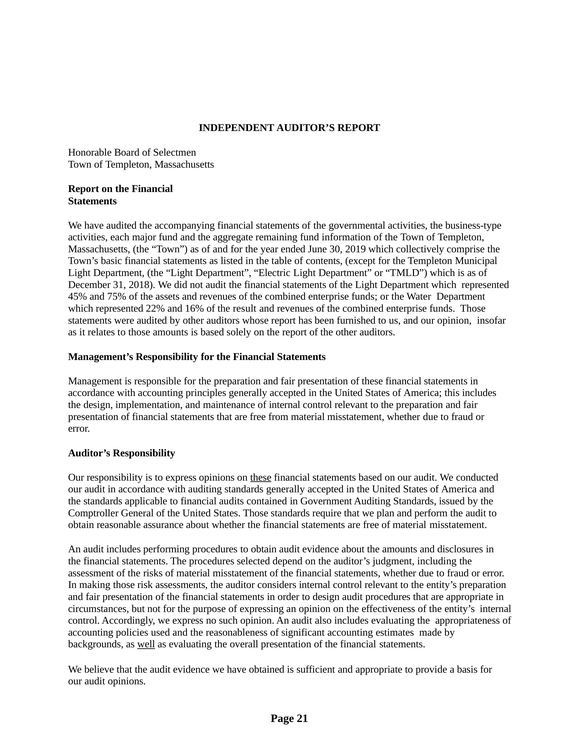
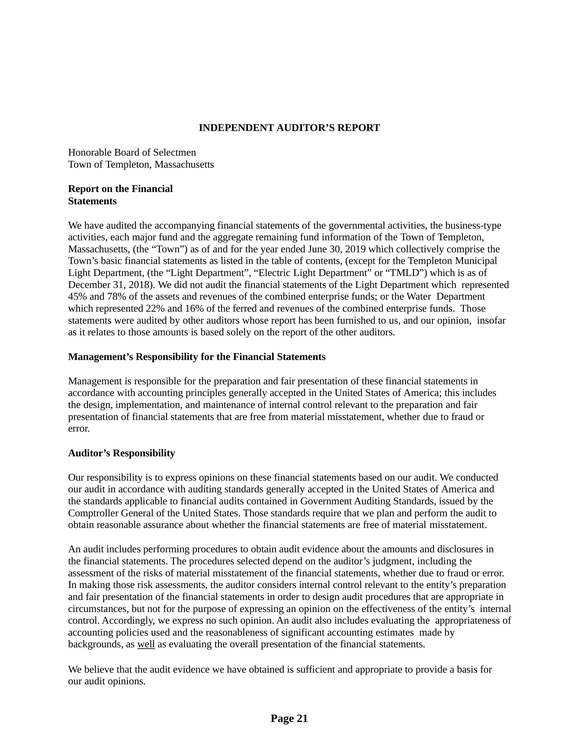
75%: 75% -> 78%
result: result -> ferred
these at (261, 477) underline: present -> none
